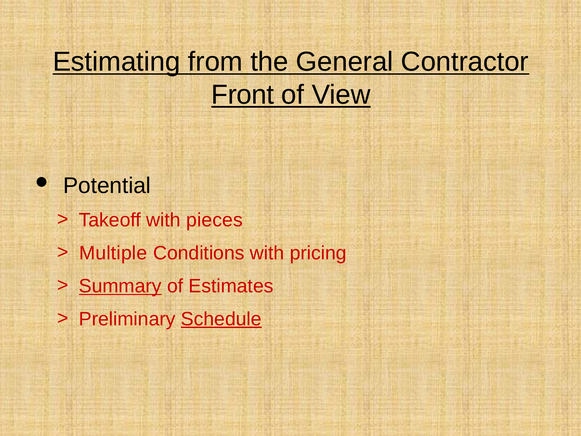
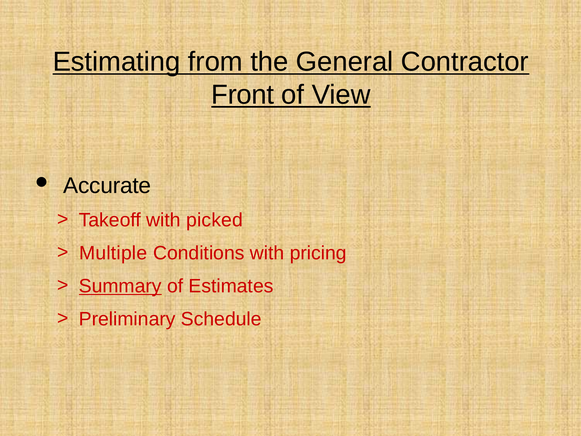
Potential: Potential -> Accurate
pieces: pieces -> picked
Schedule underline: present -> none
